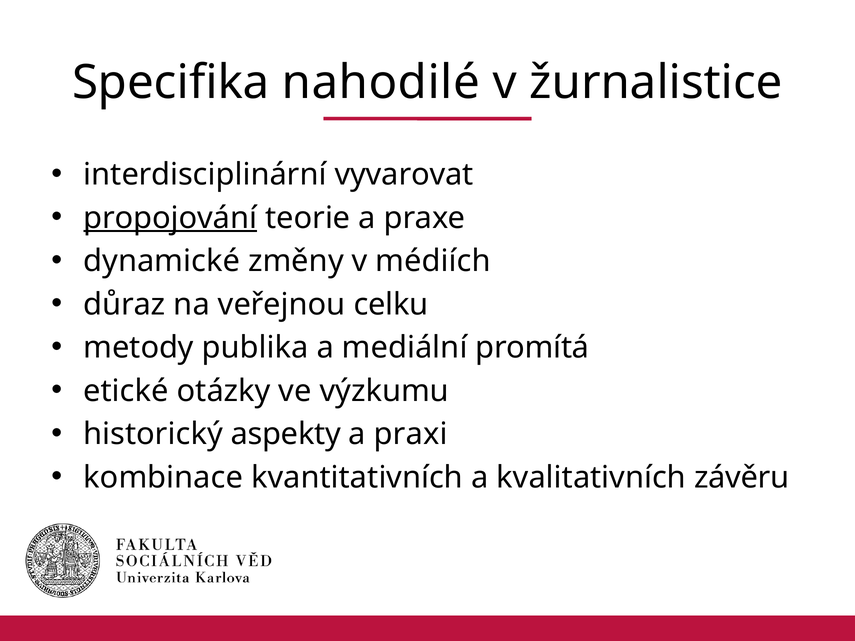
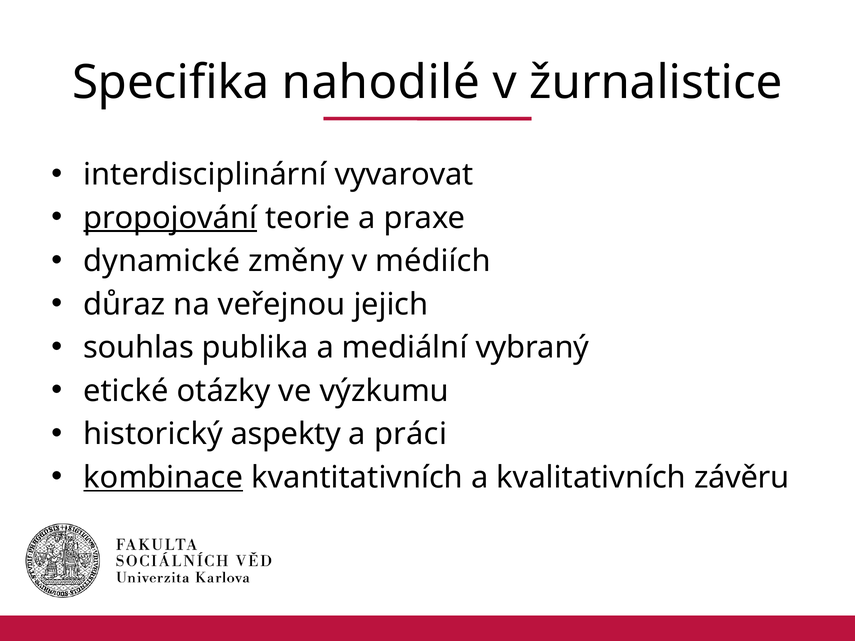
celku: celku -> jejich
metody: metody -> souhlas
promítá: promítá -> vybraný
praxi: praxi -> práci
kombinace underline: none -> present
